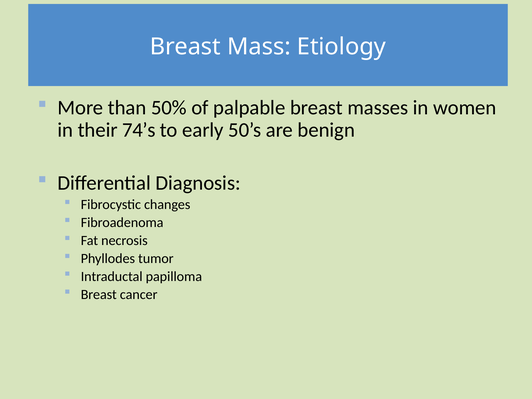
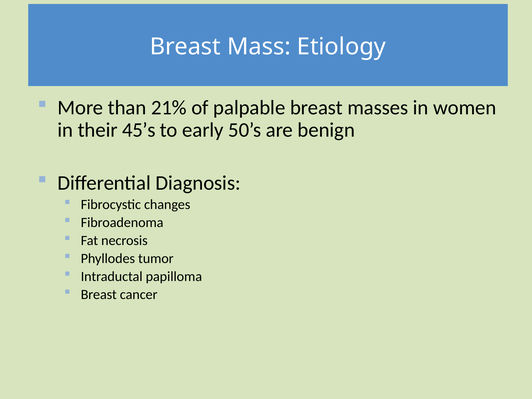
50%: 50% -> 21%
74’s: 74’s -> 45’s
